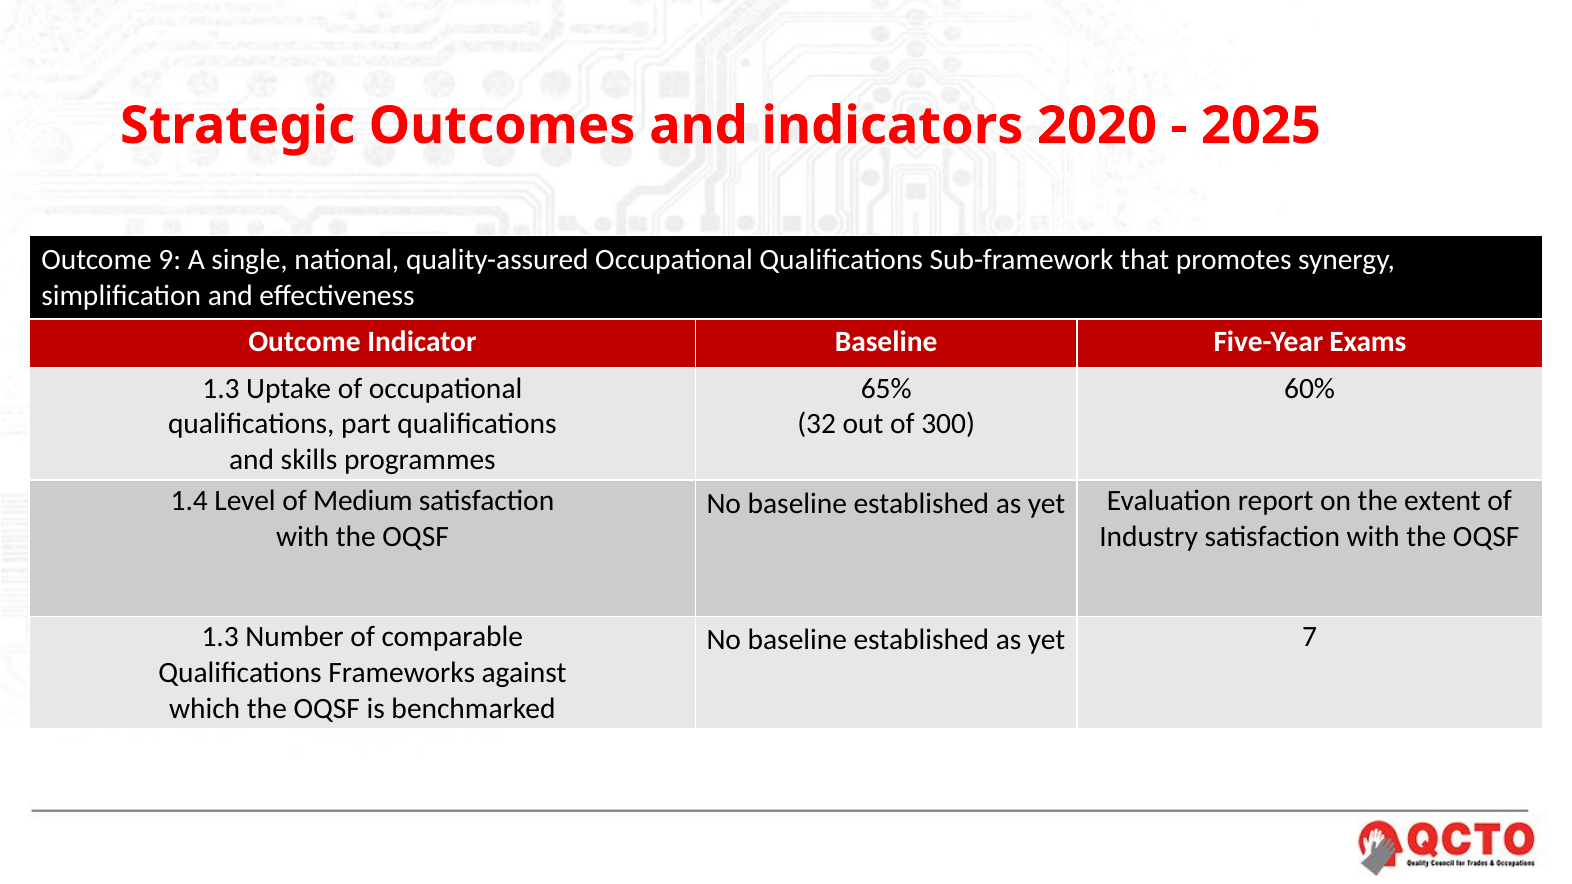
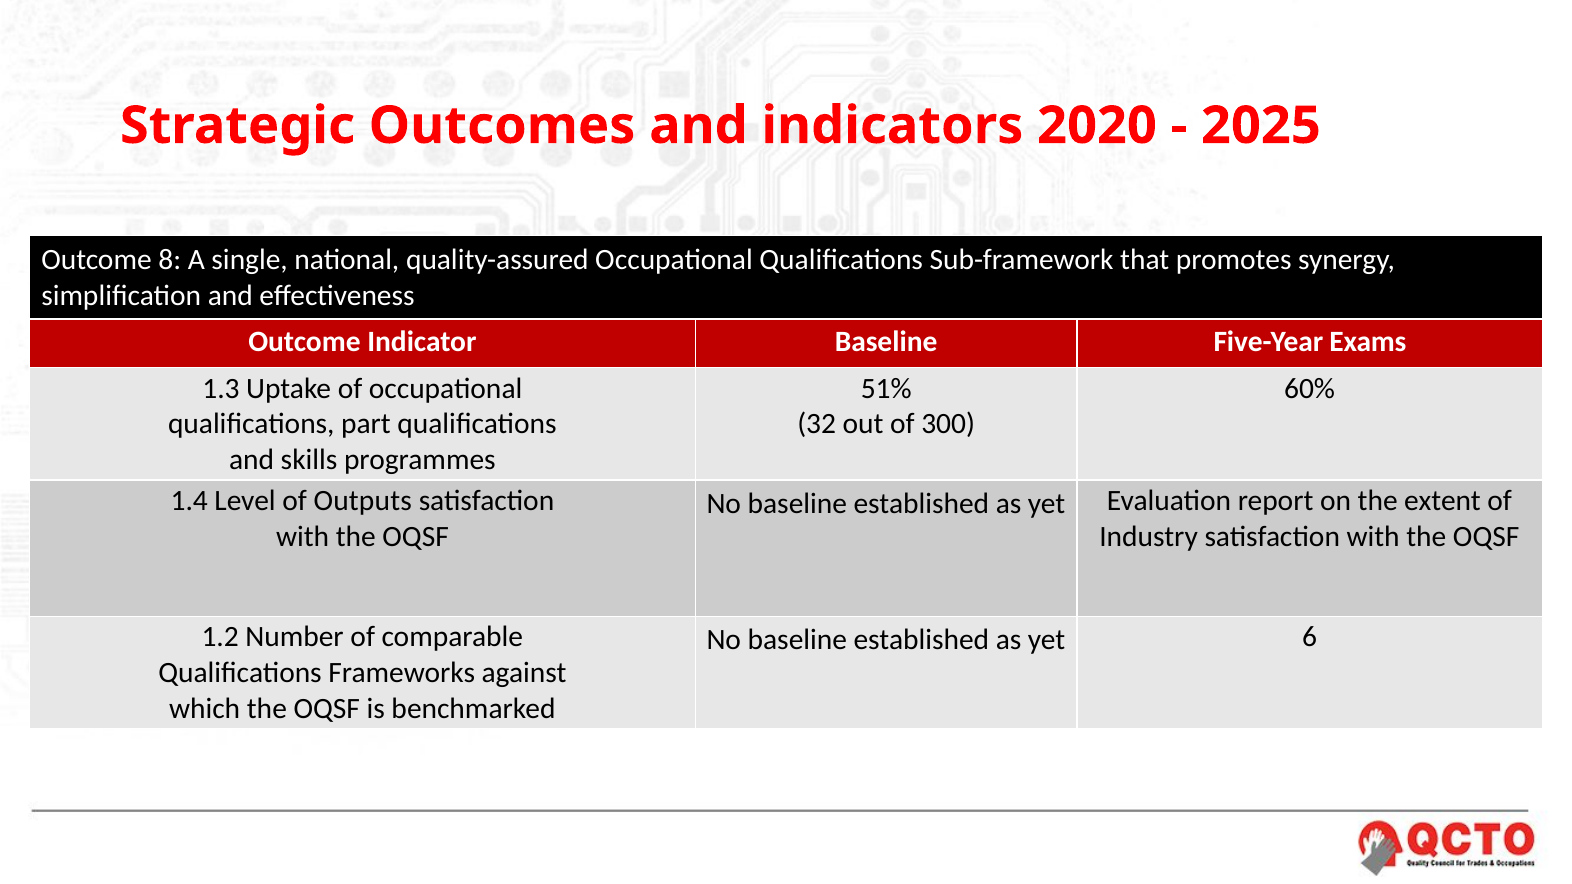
9: 9 -> 8
65%: 65% -> 51%
Medium: Medium -> Outputs
1.3 at (220, 637): 1.3 -> 1.2
7: 7 -> 6
